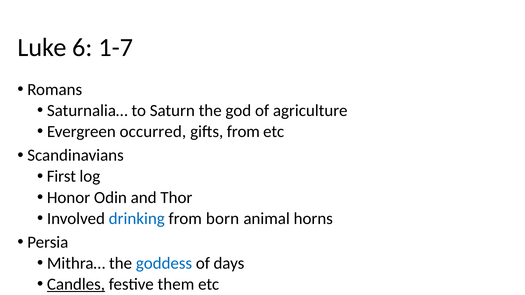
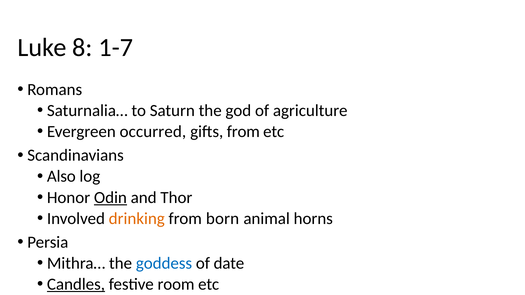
6: 6 -> 8
First: First -> Also
Odin underline: none -> present
drinking colour: blue -> orange
days: days -> date
them: them -> room
